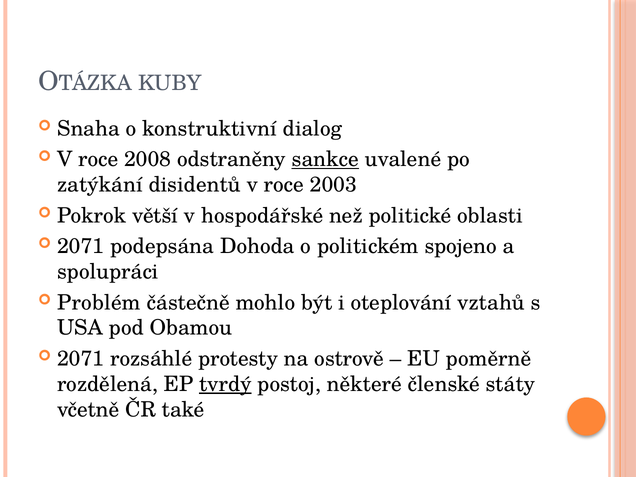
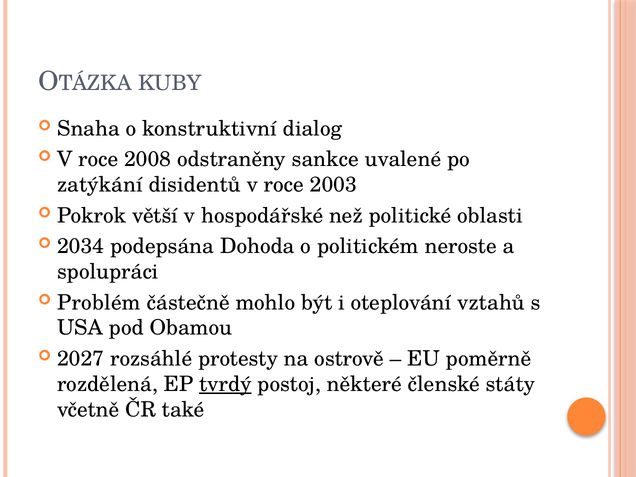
sankce underline: present -> none
2071 at (81, 246): 2071 -> 2034
spojeno: spojeno -> neroste
2071 at (81, 359): 2071 -> 2027
